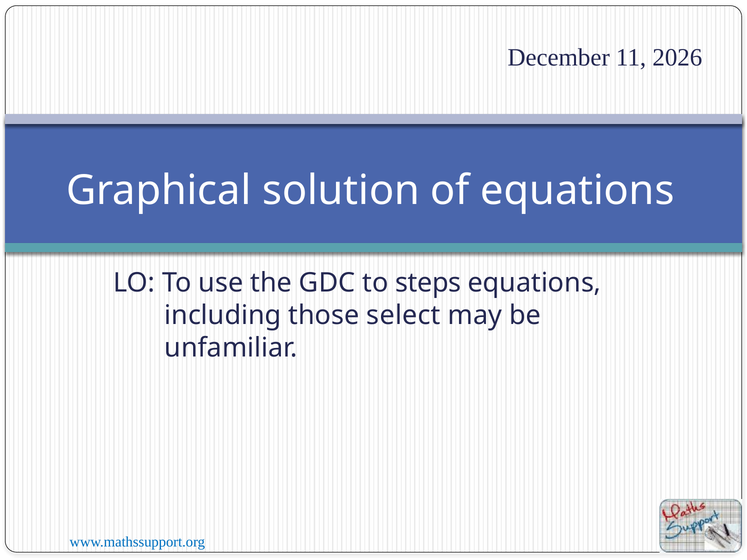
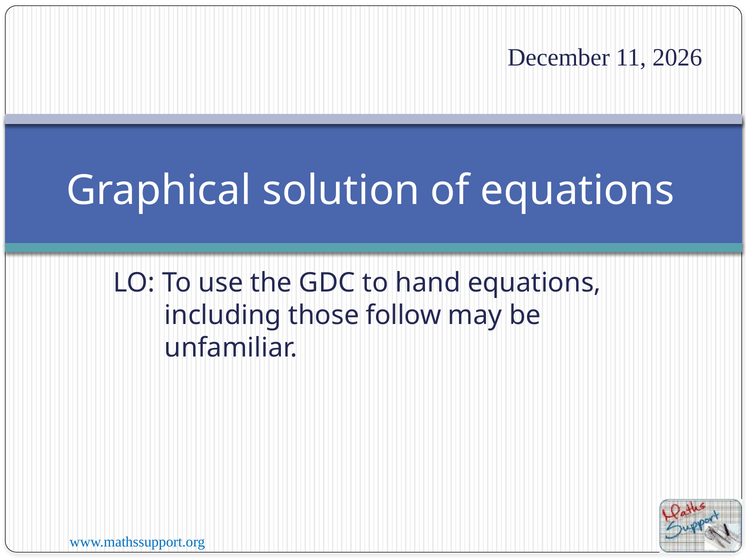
steps: steps -> hand
select: select -> follow
